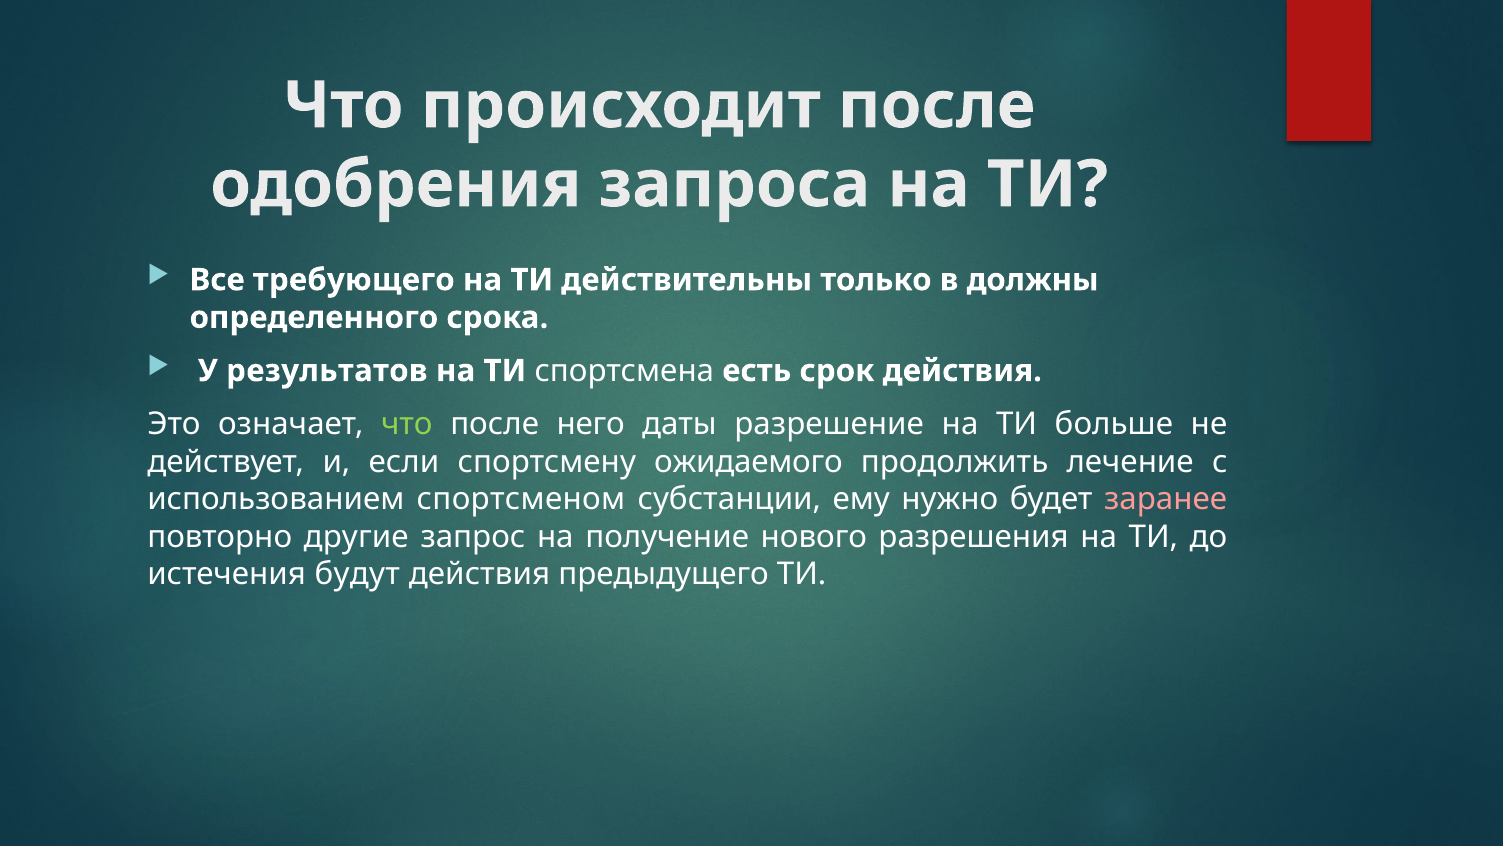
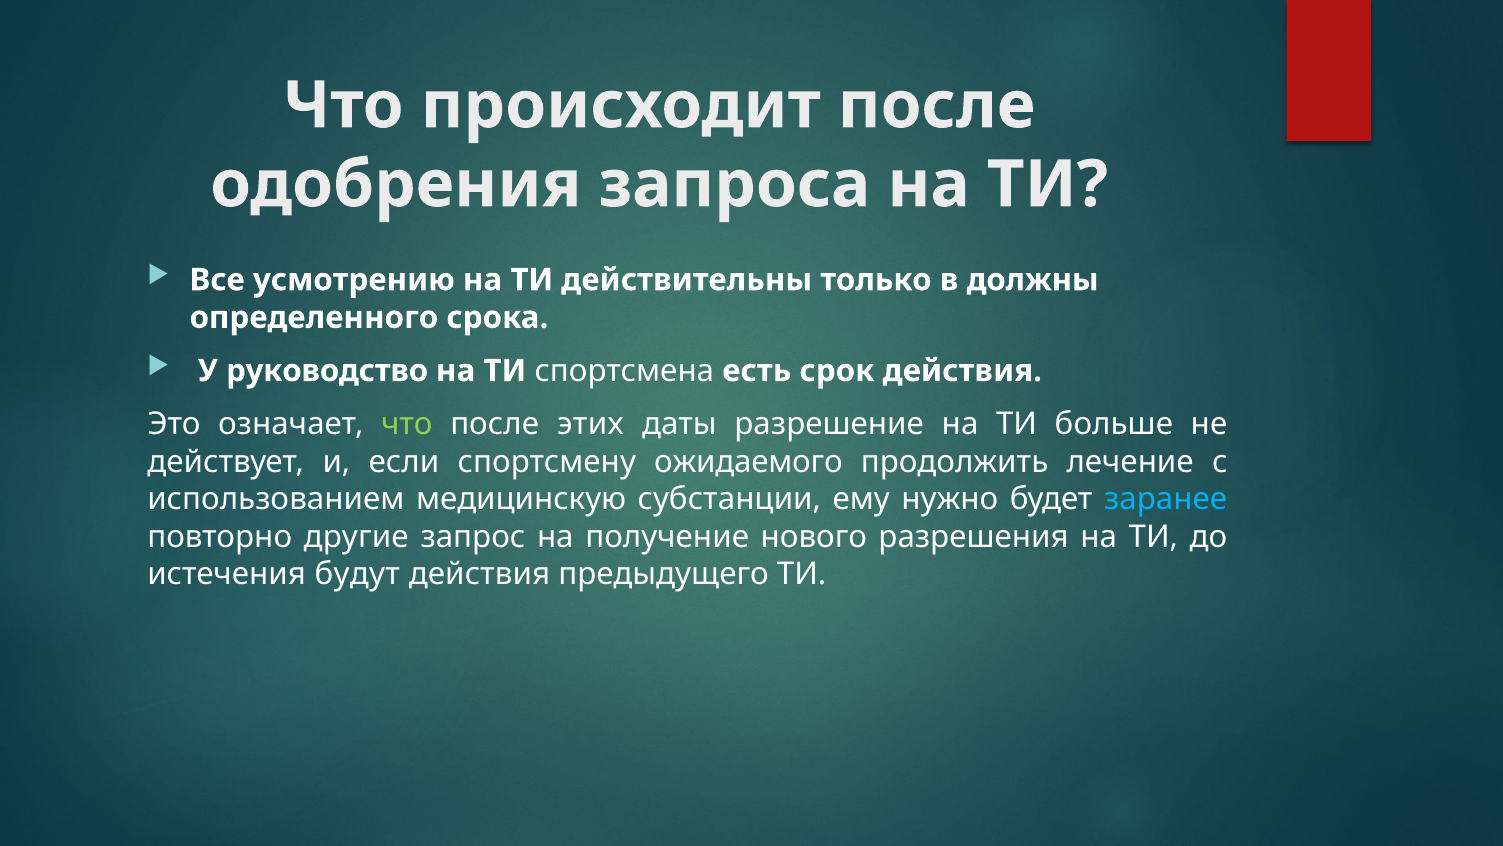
требующего: требующего -> усмотрению
результатов: результатов -> руководство
него: него -> этих
спортсменом: спортсменом -> медицинскую
заранее colour: pink -> light blue
